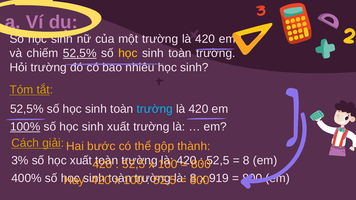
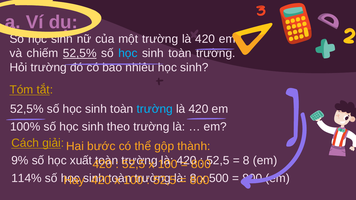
học at (128, 53) colour: yellow -> light blue
100% underline: present -> none
sinh xuất: xuất -> theo
3%: 3% -> 9%
400%: 400% -> 114%
919: 919 -> 500
